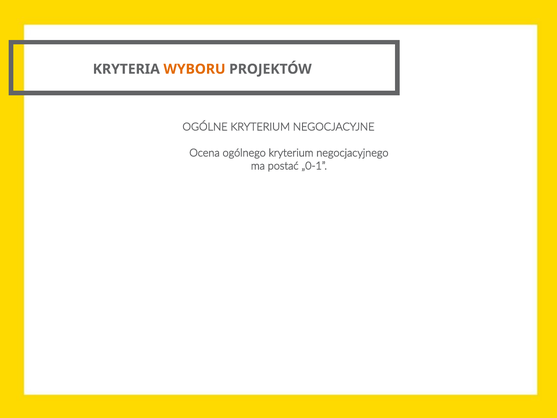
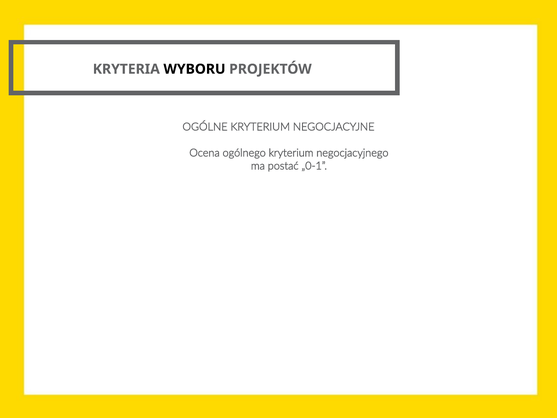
WYBORU colour: orange -> black
